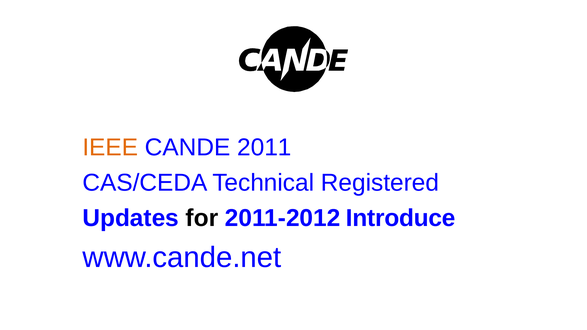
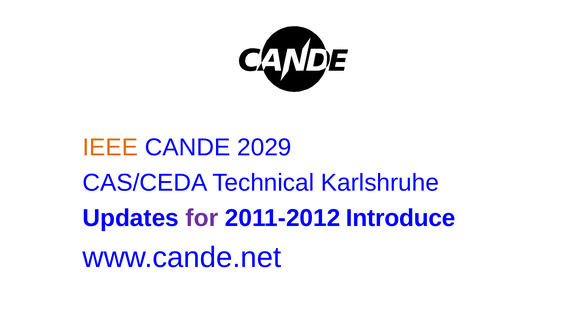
2011: 2011 -> 2029
Registered: Registered -> Karlshruhe
for colour: black -> purple
